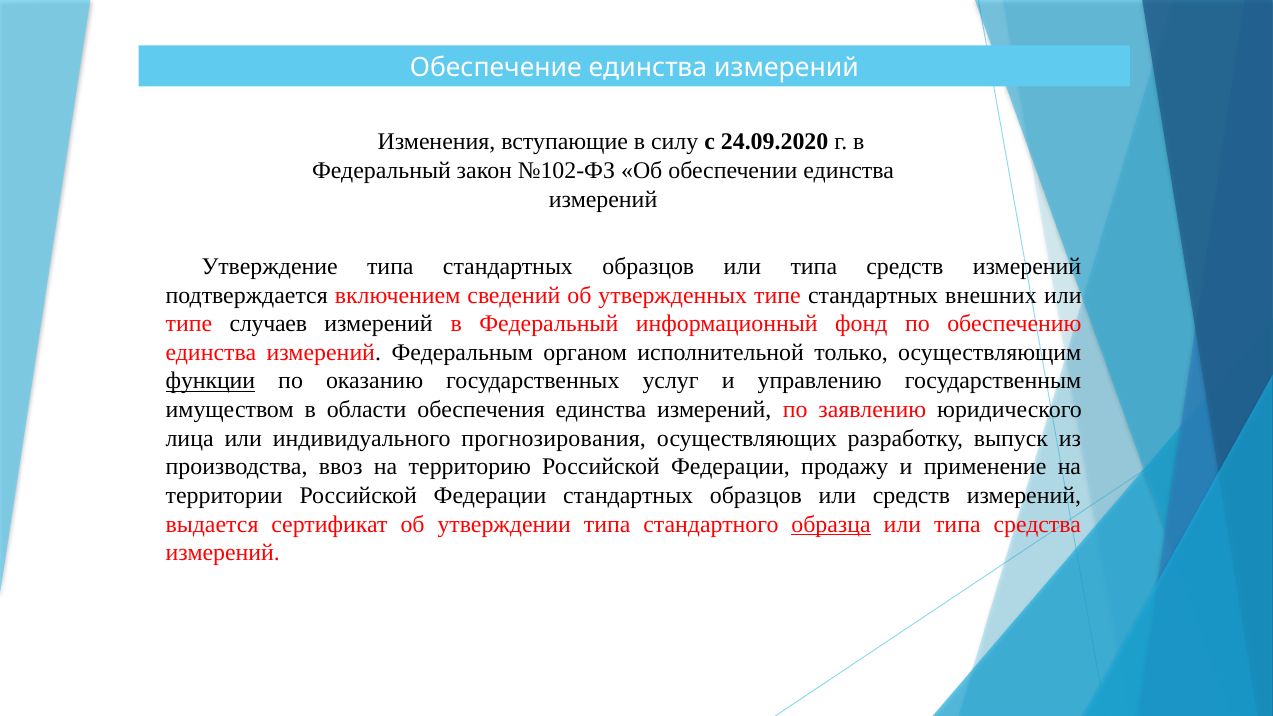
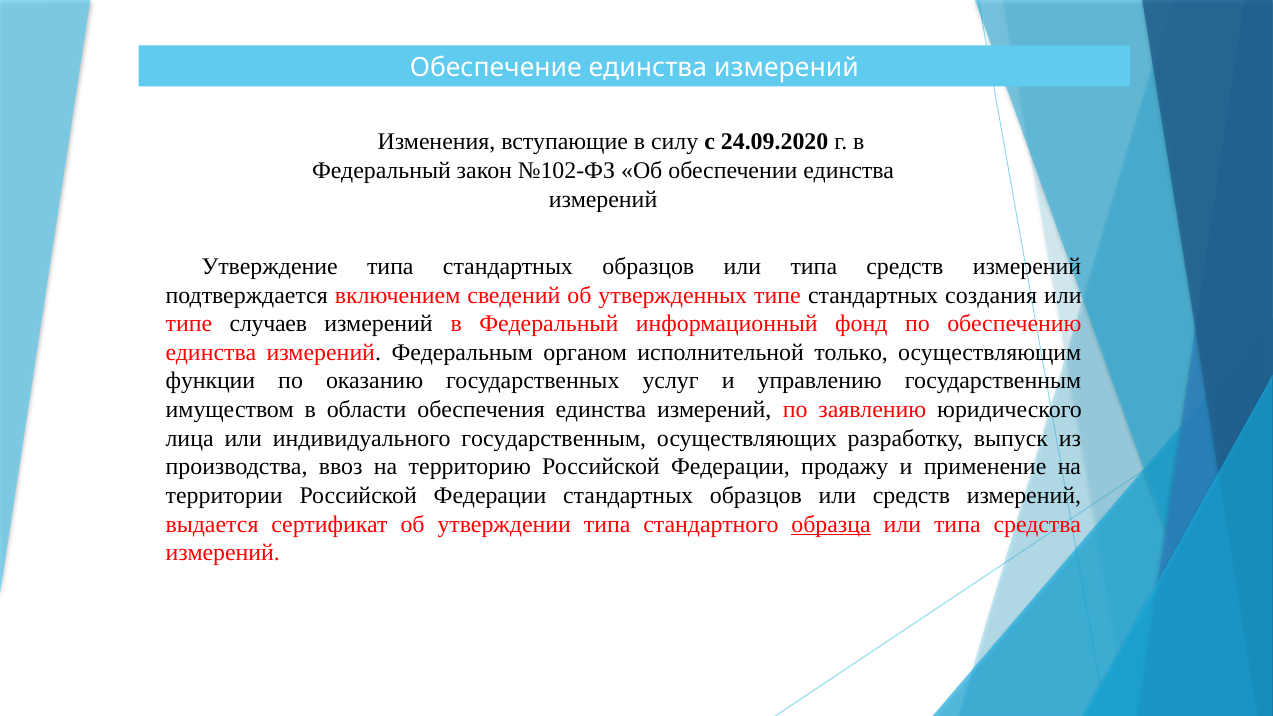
внешних: внешних -> создания
функции underline: present -> none
индивидуального прогнозирования: прогнозирования -> государственным
